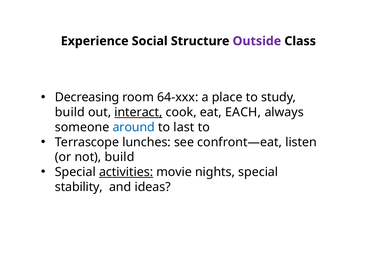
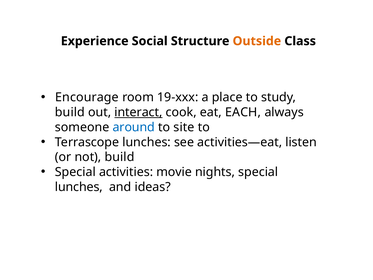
Outside colour: purple -> orange
Decreasing: Decreasing -> Encourage
64-xxx: 64-xxx -> 19-xxx
last: last -> site
confront—eat: confront—eat -> activities—eat
activities underline: present -> none
stability at (79, 187): stability -> lunches
